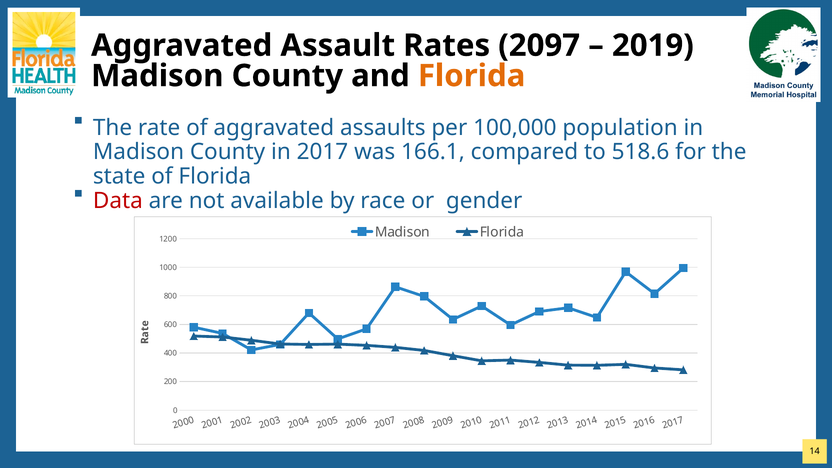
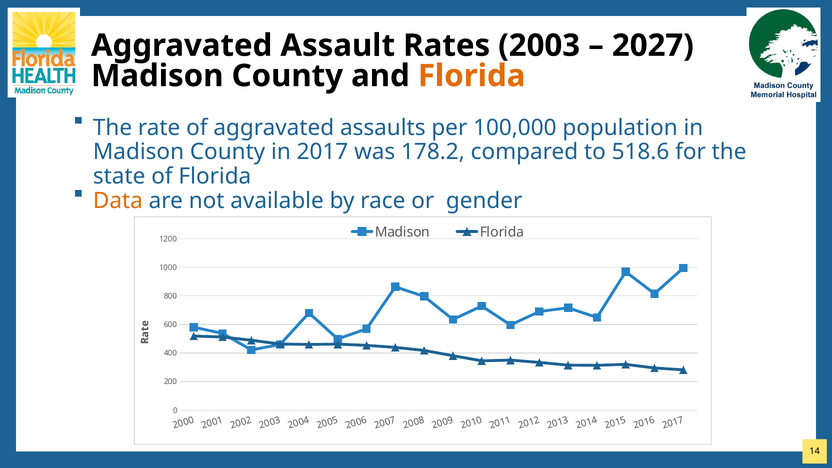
Rates 2097: 2097 -> 2003
2019: 2019 -> 2027
166.1: 166.1 -> 178.2
Data colour: red -> orange
